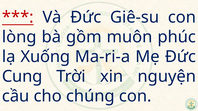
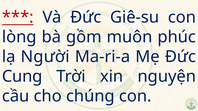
Xuống: Xuống -> Người
